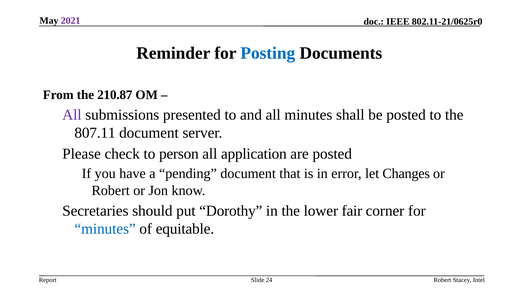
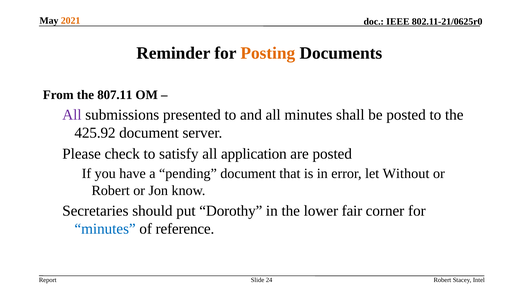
2021 colour: purple -> orange
Posting colour: blue -> orange
210.87: 210.87 -> 807.11
807.11: 807.11 -> 425.92
person: person -> satisfy
Changes: Changes -> Without
equitable: equitable -> reference
